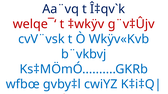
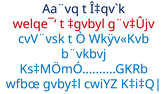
‡wkÿv: ‡wkÿv -> ‡gvbyl
